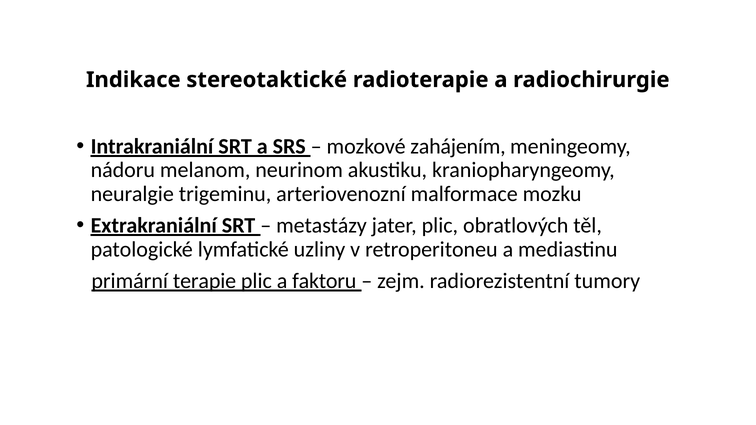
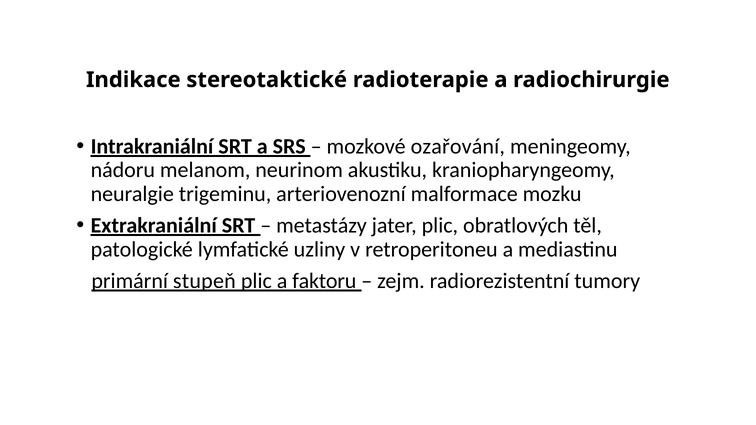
zahájením: zahájením -> ozařování
terapie: terapie -> stupeň
